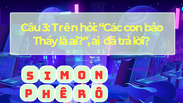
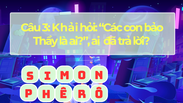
Trên: Trên -> Khải
